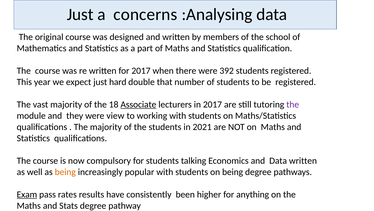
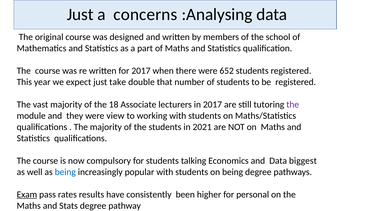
392: 392 -> 652
hard: hard -> take
Associate underline: present -> none
Data written: written -> biggest
being at (65, 172) colour: orange -> blue
anything: anything -> personal
